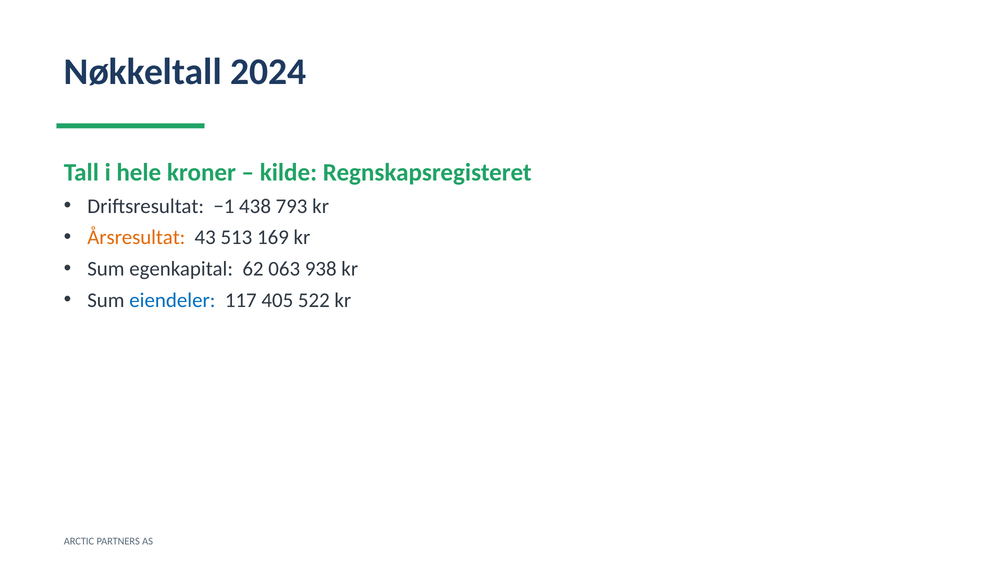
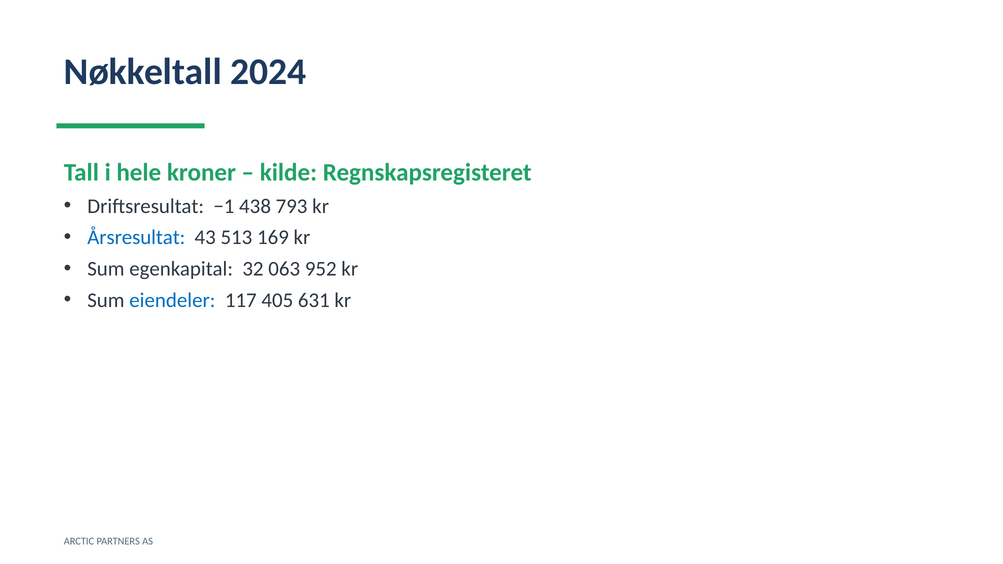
Årsresultat colour: orange -> blue
62: 62 -> 32
938: 938 -> 952
522: 522 -> 631
